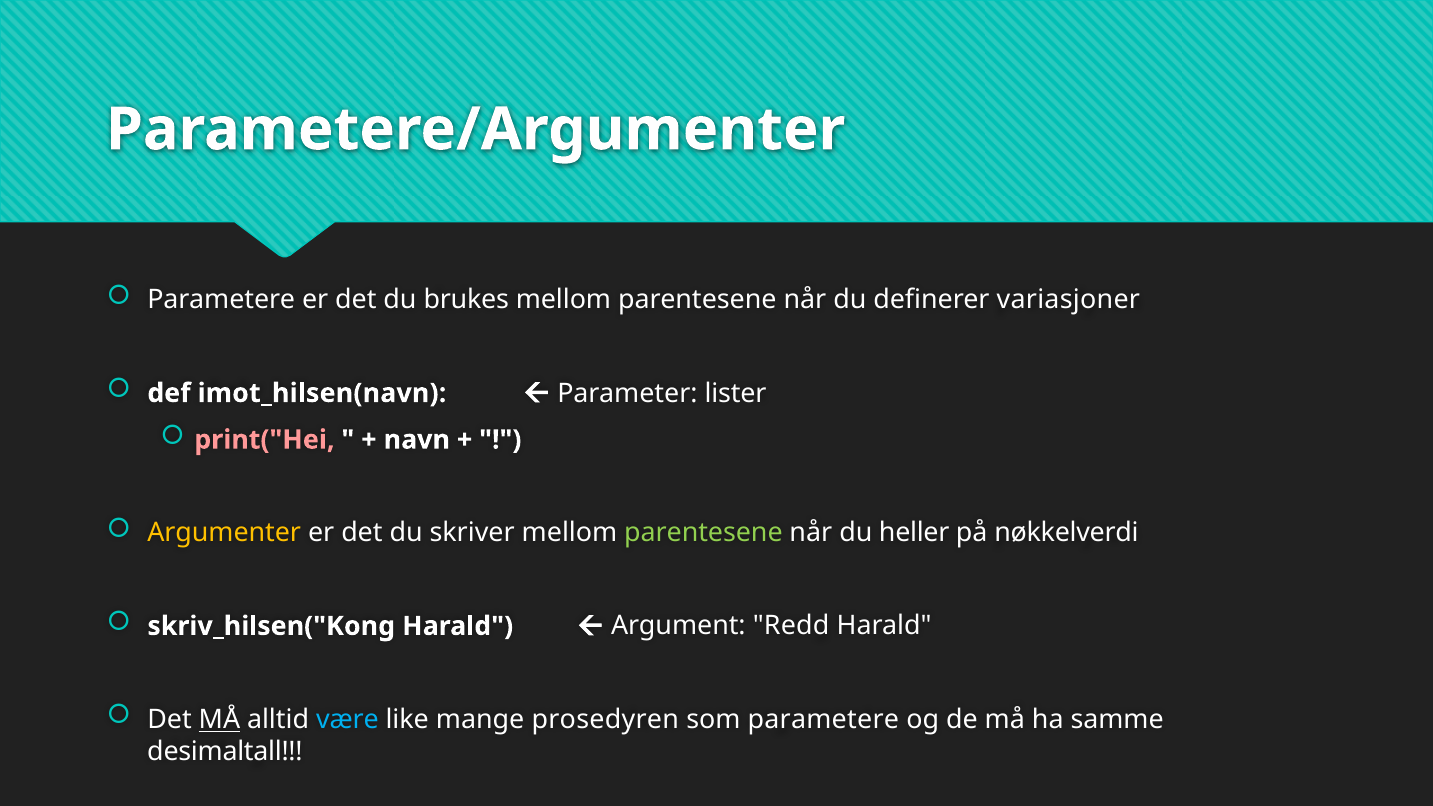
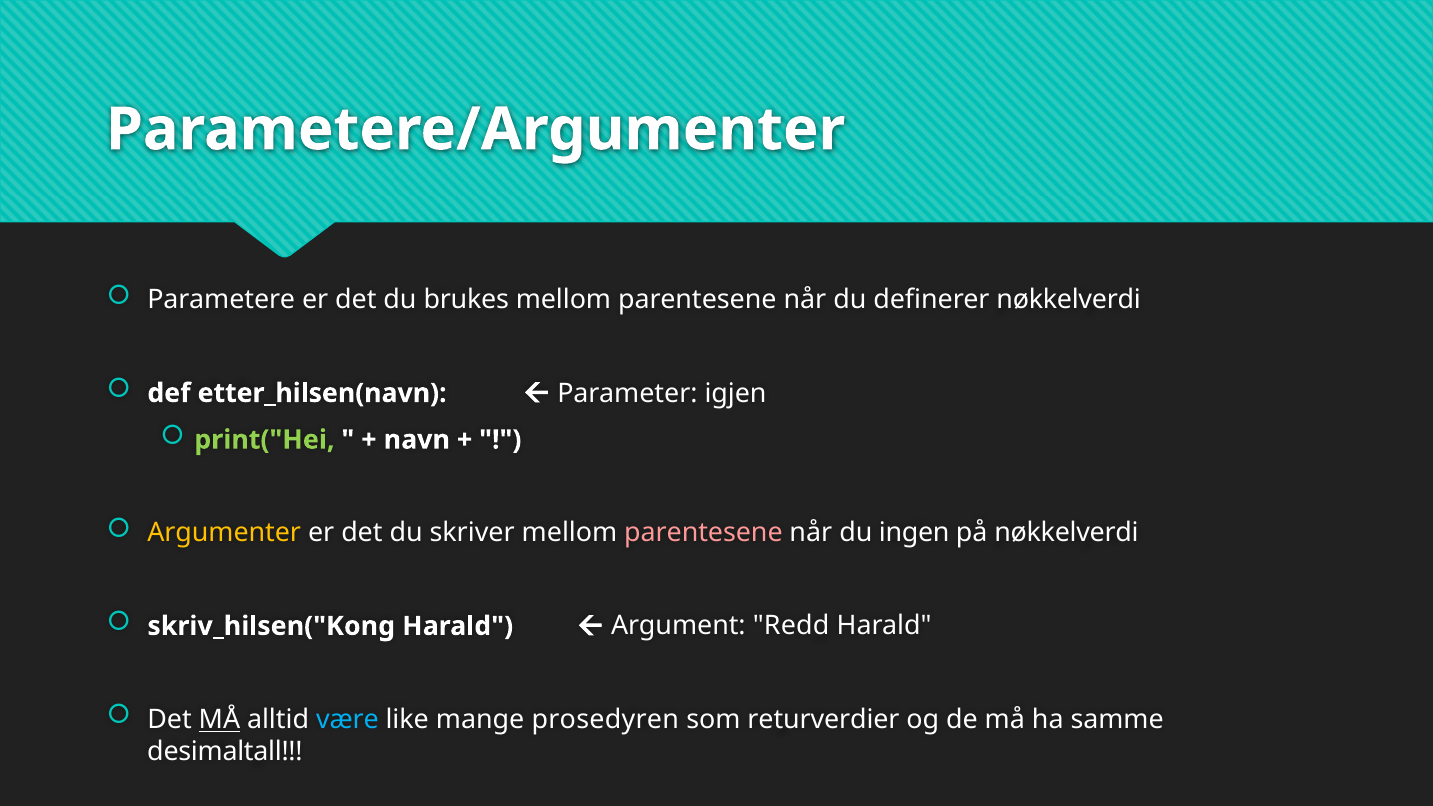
definerer variasjoner: variasjoner -> nøkkelverdi
imot_hilsen(navn: imot_hilsen(navn -> etter_hilsen(navn
lister: lister -> igjen
print("Hei colour: pink -> light green
parentesene at (703, 533) colour: light green -> pink
heller: heller -> ingen
som parametere: parametere -> returverdier
